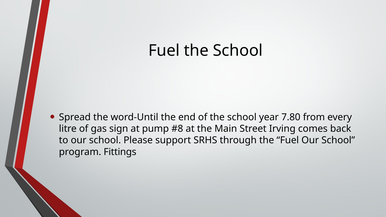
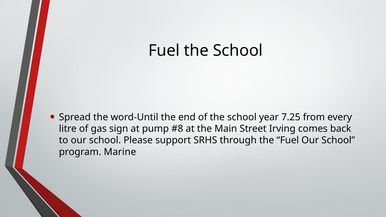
7.80: 7.80 -> 7.25
Fittings: Fittings -> Marine
